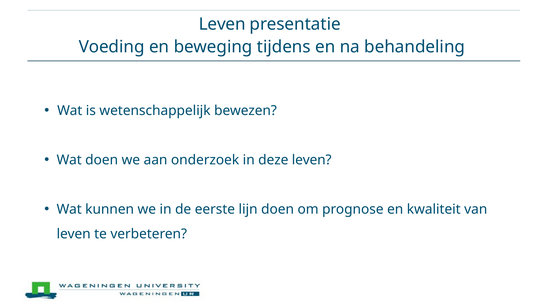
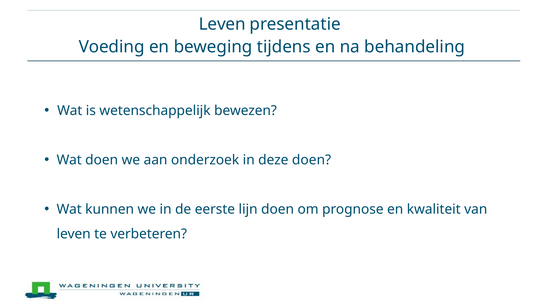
deze leven: leven -> doen
